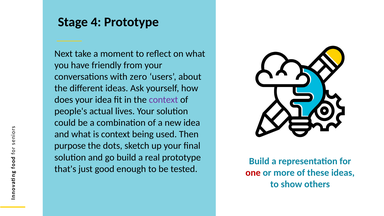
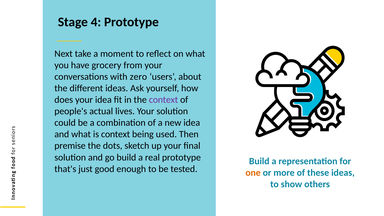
friendly: friendly -> grocery
purpose: purpose -> premise
one colour: red -> orange
